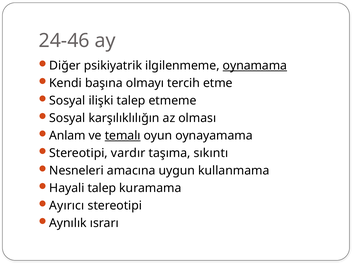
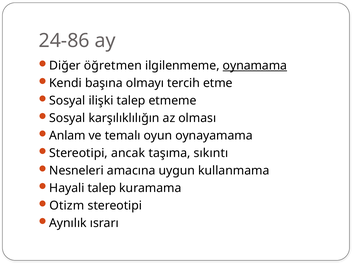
24-46: 24-46 -> 24-86
psikiyatrik: psikiyatrik -> öğretmen
temalı underline: present -> none
vardır: vardır -> ancak
Ayırıcı: Ayırıcı -> Otizm
